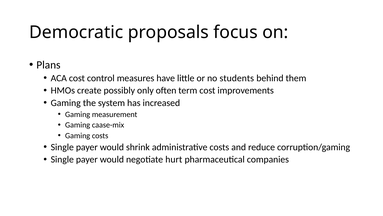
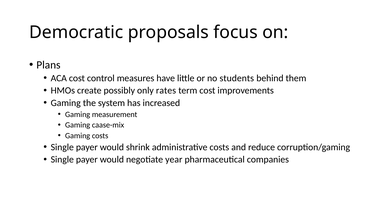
often: often -> rates
hurt: hurt -> year
